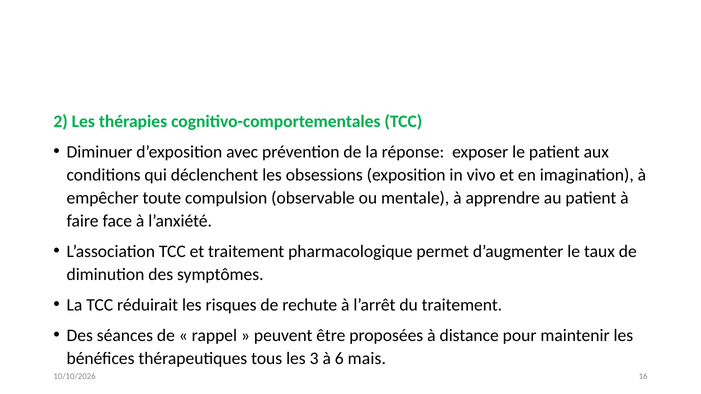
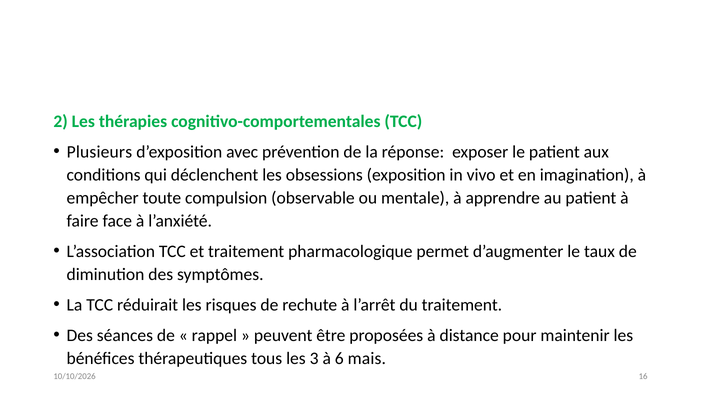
Diminuer: Diminuer -> Plusieurs
